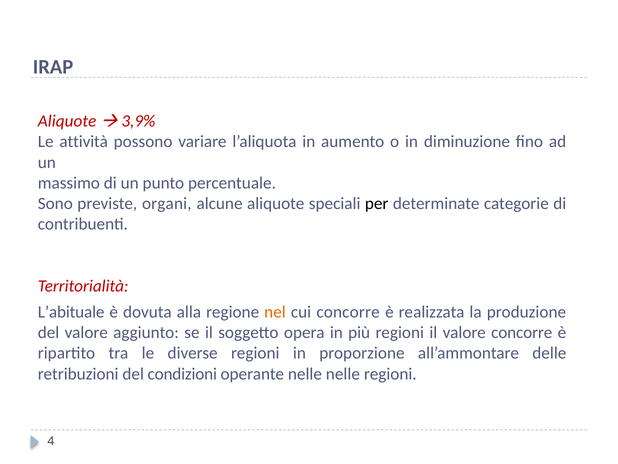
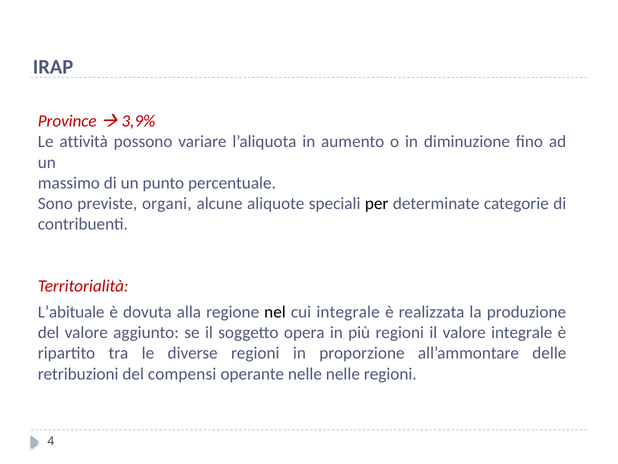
Aliquote at (67, 121): Aliquote -> Province
nel colour: orange -> black
cui concorre: concorre -> integrale
valore concorre: concorre -> integrale
condizioni: condizioni -> compensi
